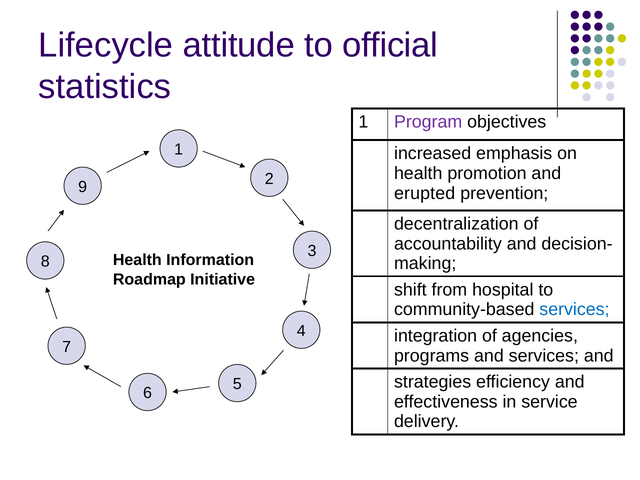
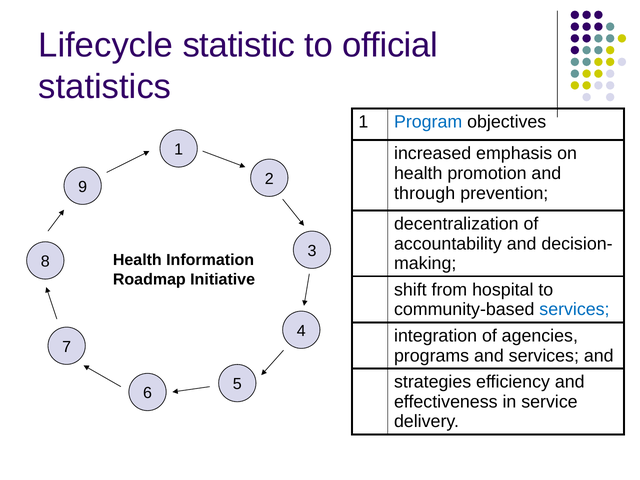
attitude: attitude -> statistic
Program colour: purple -> blue
erupted: erupted -> through
